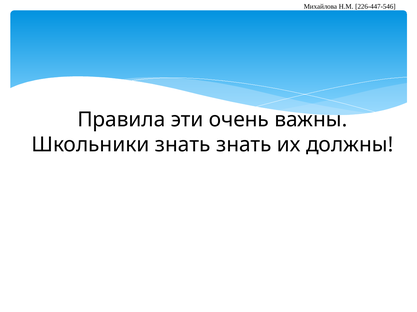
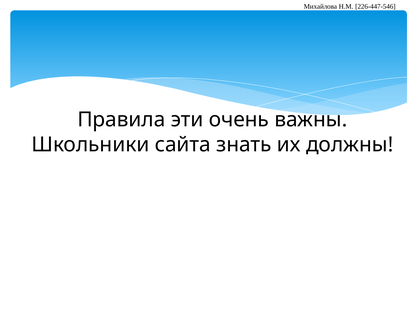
Школьники знать: знать -> сайта
